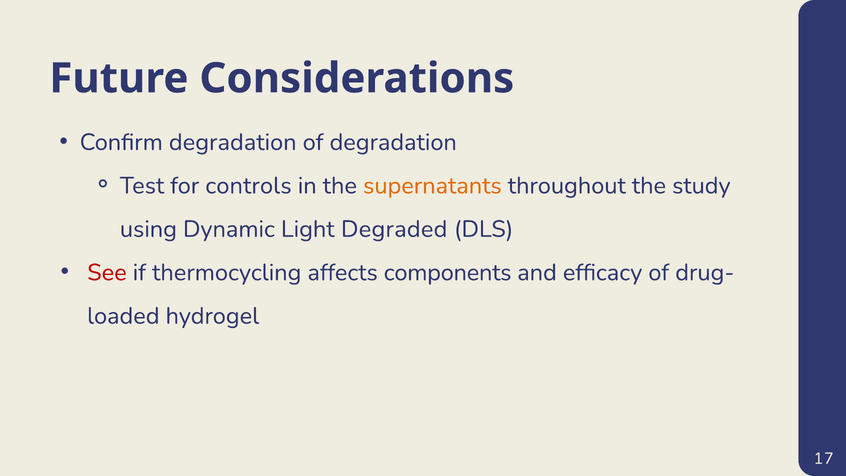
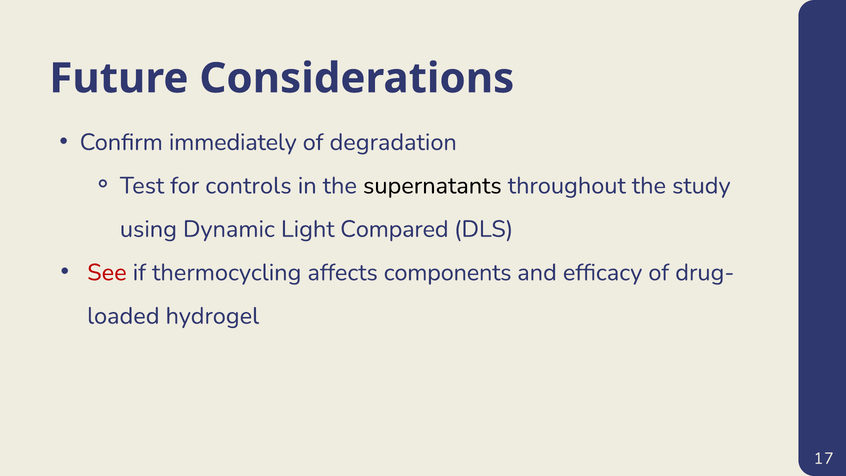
Confirm degradation: degradation -> immediately
supernatants colour: orange -> black
Degraded: Degraded -> Compared
